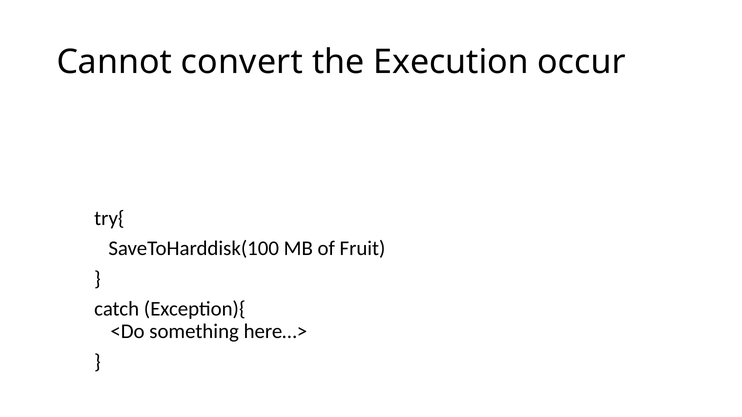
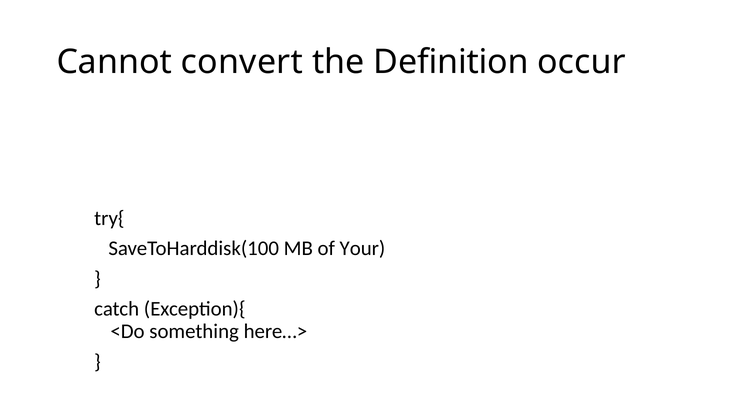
Execution: Execution -> Definition
Fruit: Fruit -> Your
